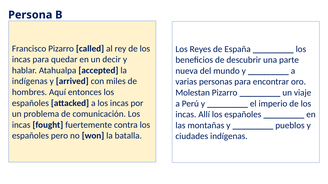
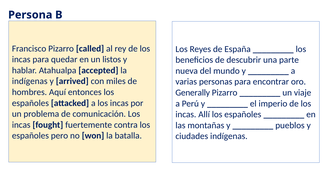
decir: decir -> listos
Molestan: Molestan -> Generally
